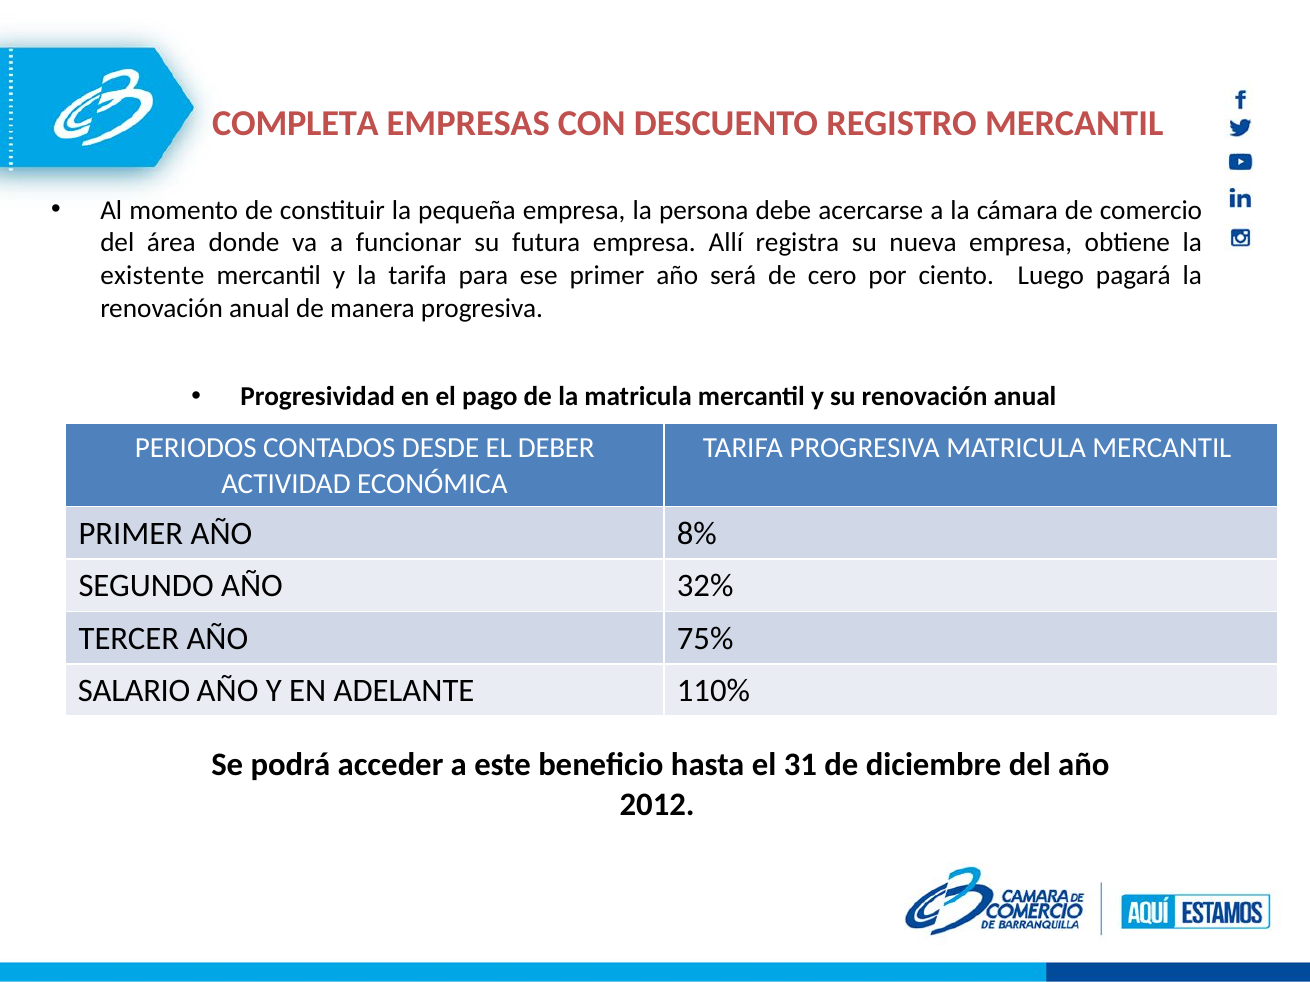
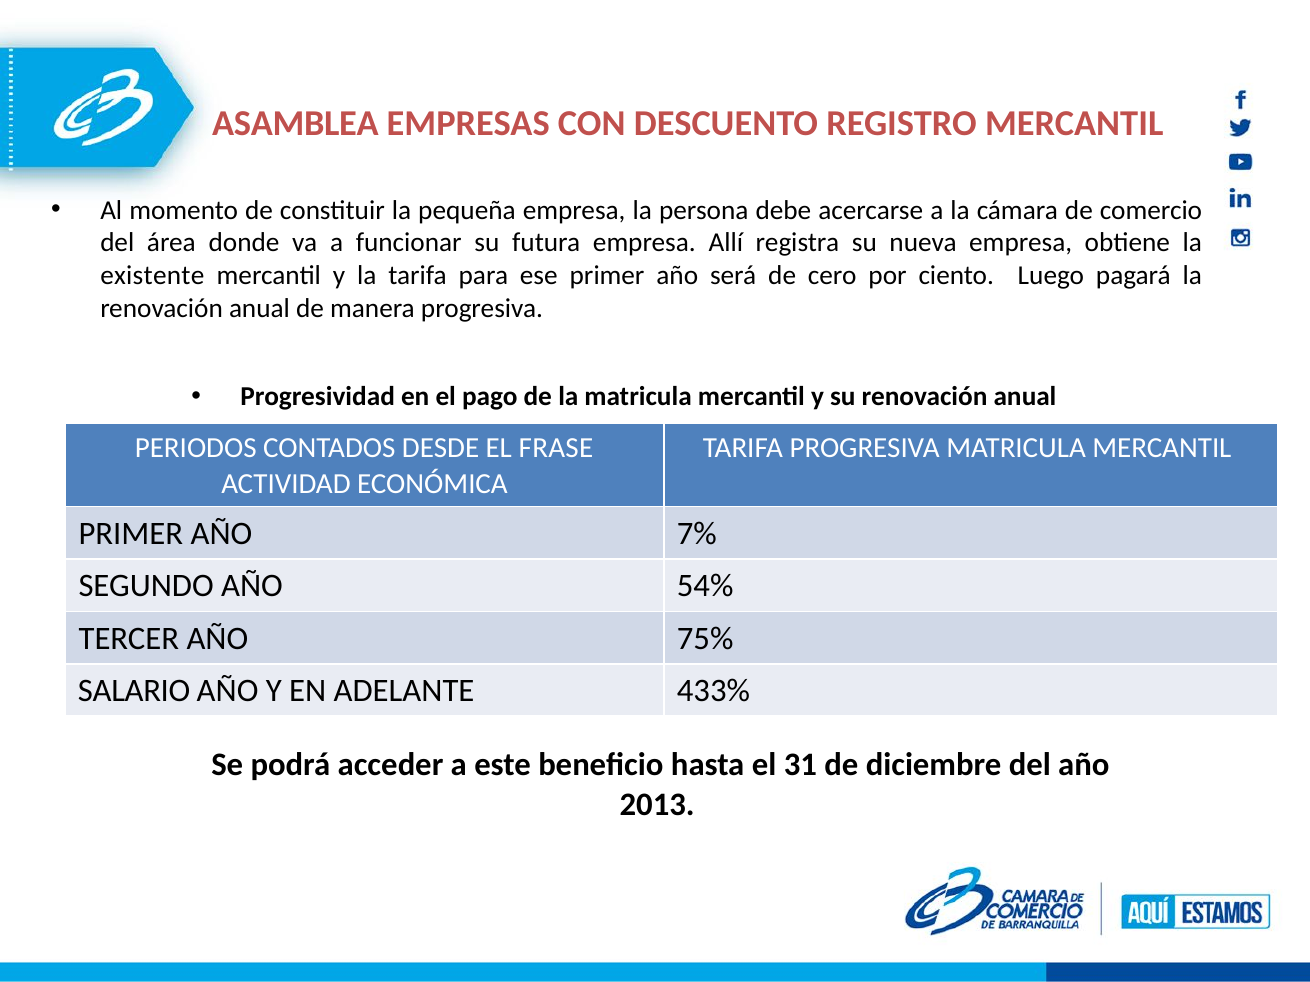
COMPLETA: COMPLETA -> ASAMBLEA
DEBER: DEBER -> FRASE
8%: 8% -> 7%
32%: 32% -> 54%
110%: 110% -> 433%
2012: 2012 -> 2013
